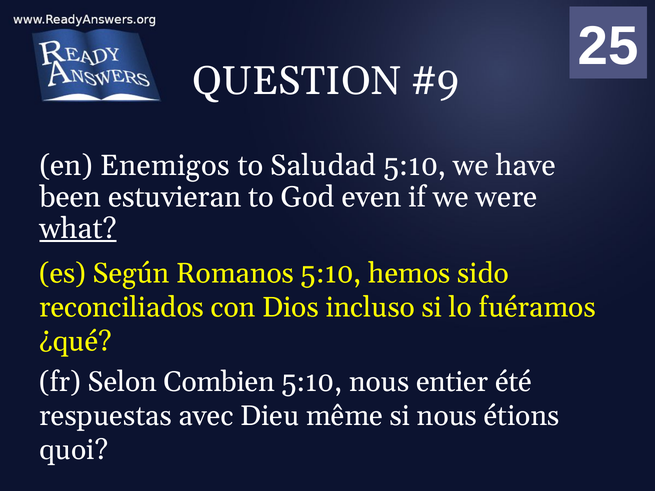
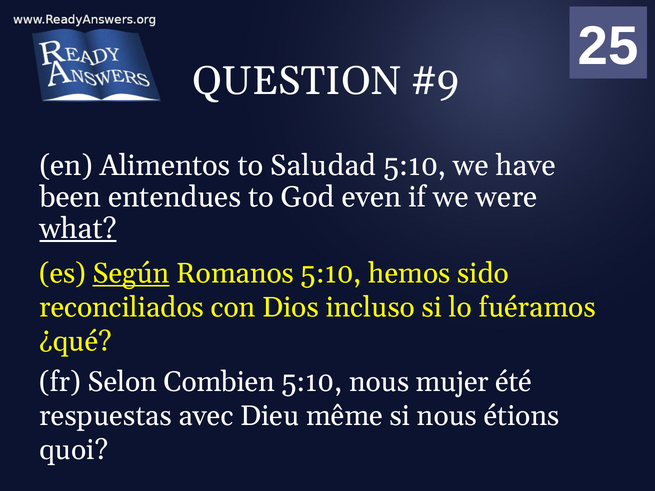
Enemigos: Enemigos -> Alimentos
estuvieran: estuvieran -> entendues
Según underline: none -> present
entier: entier -> mujer
